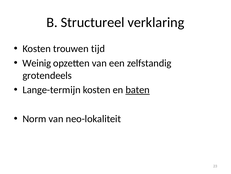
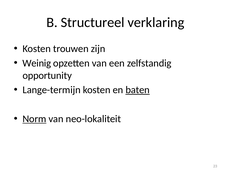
tijd: tijd -> zijn
grotendeels: grotendeels -> opportunity
Norm underline: none -> present
